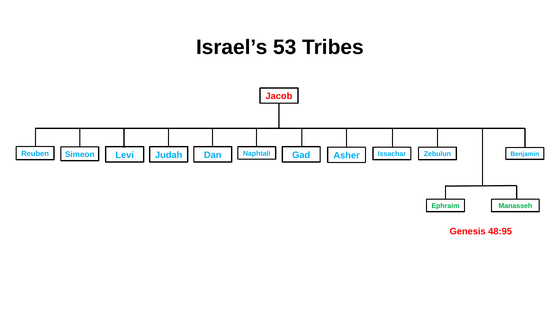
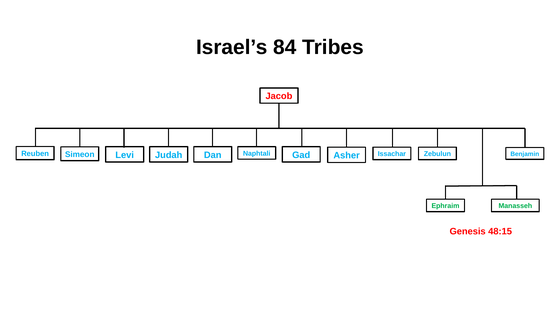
53: 53 -> 84
48:95: 48:95 -> 48:15
